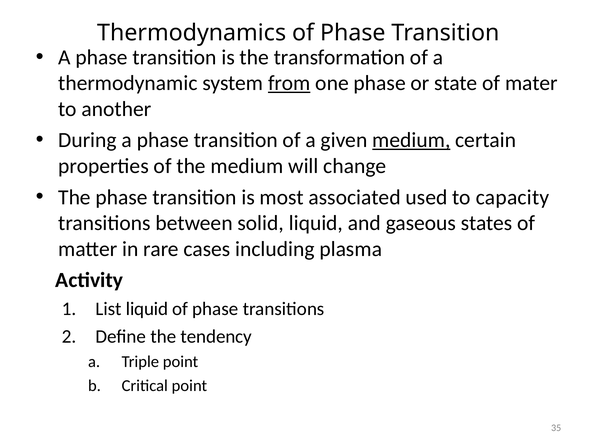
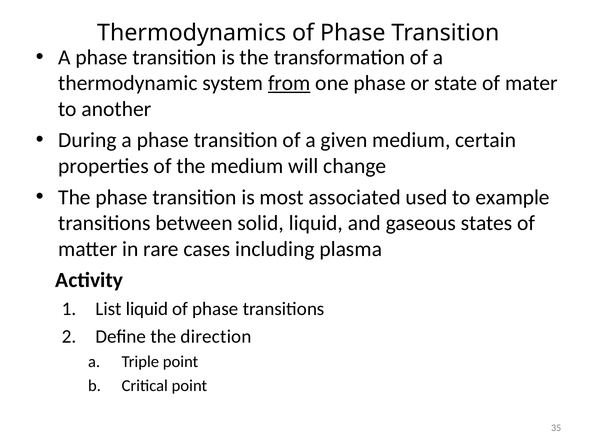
medium at (411, 140) underline: present -> none
capacity: capacity -> example
tendency: tendency -> direction
